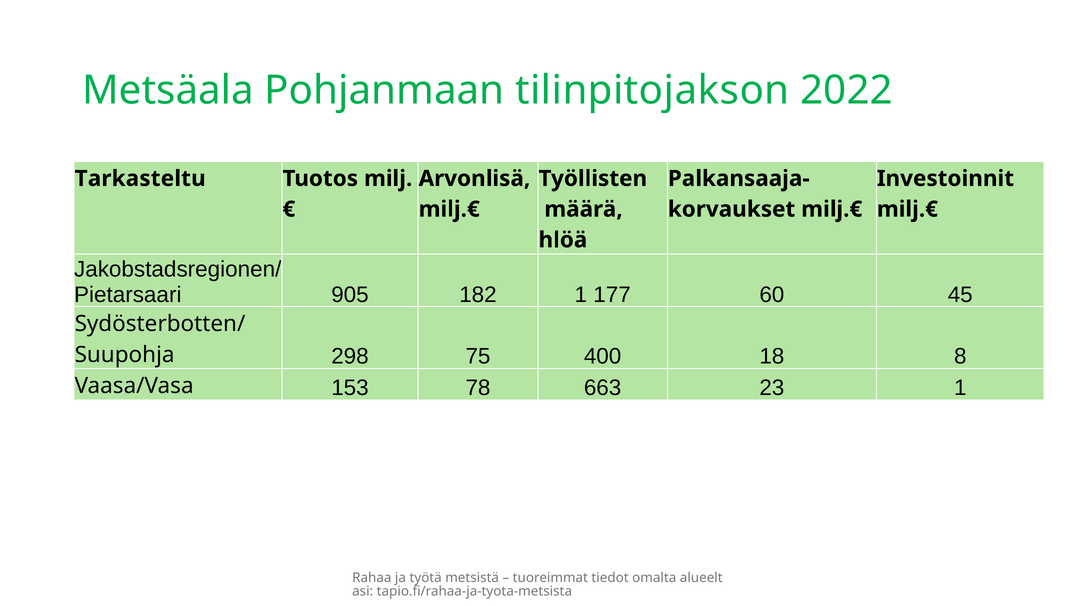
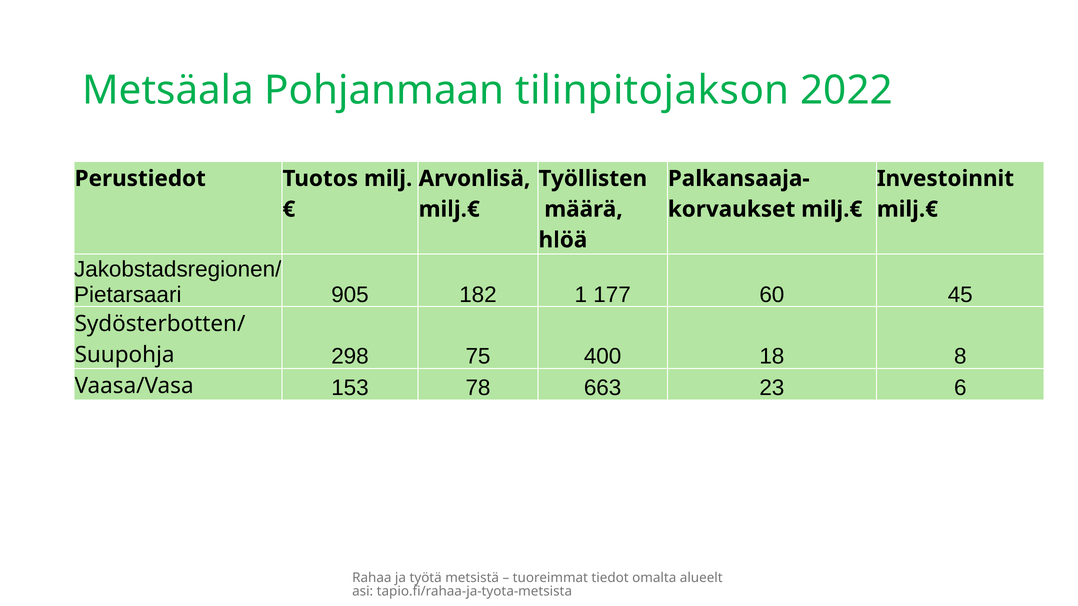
Tarkasteltu: Tarkasteltu -> Perustiedot
23 1: 1 -> 6
